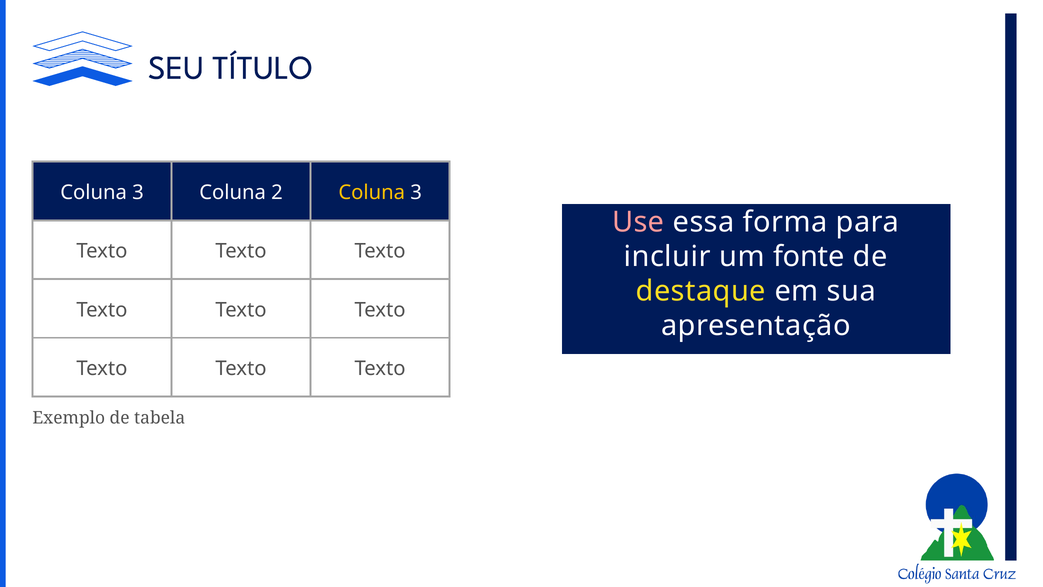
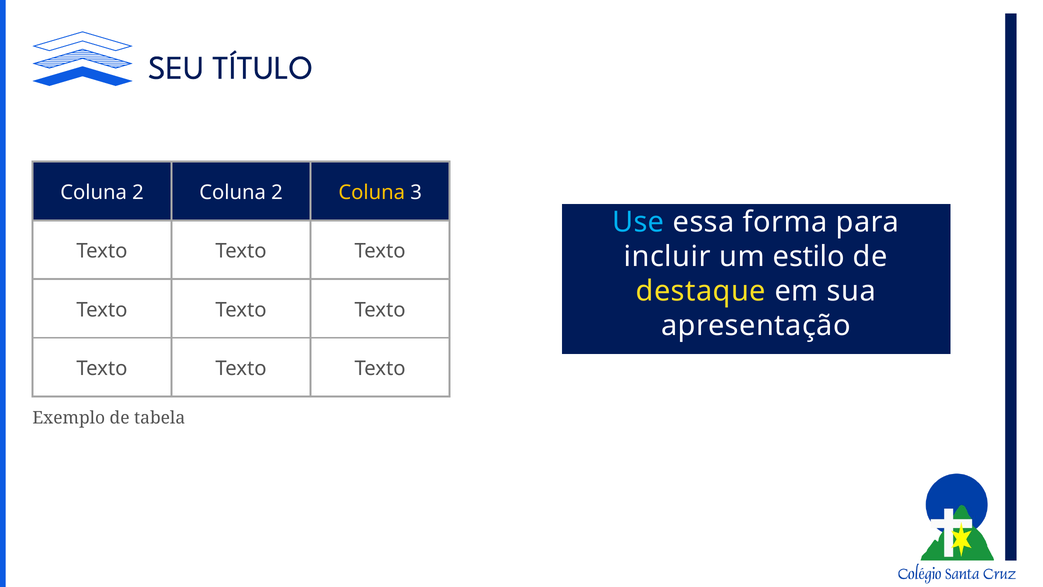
3 at (138, 192): 3 -> 2
Use colour: pink -> light blue
fonte: fonte -> estilo
